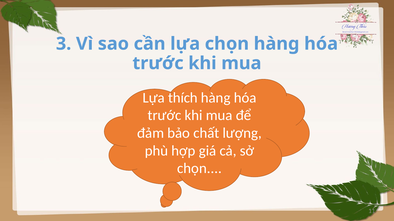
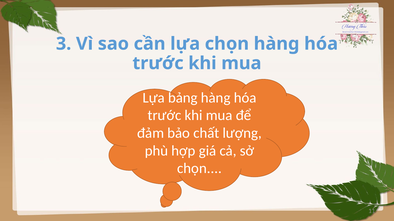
thích: thích -> bảng
